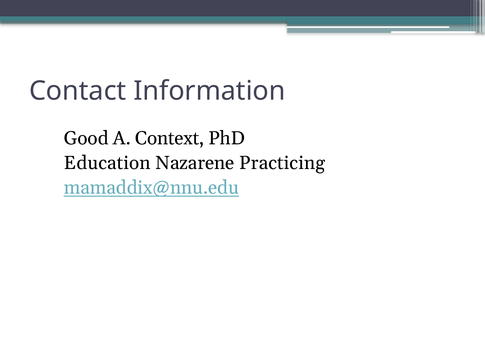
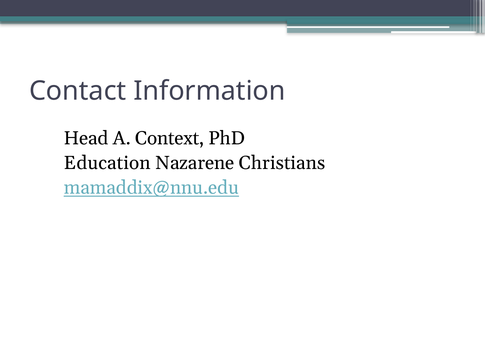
Good: Good -> Head
Practicing: Practicing -> Christians
